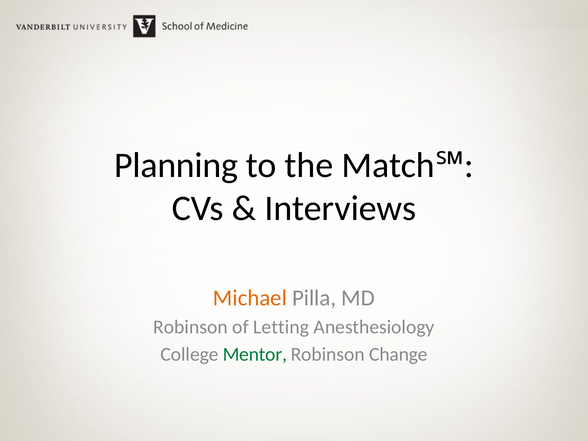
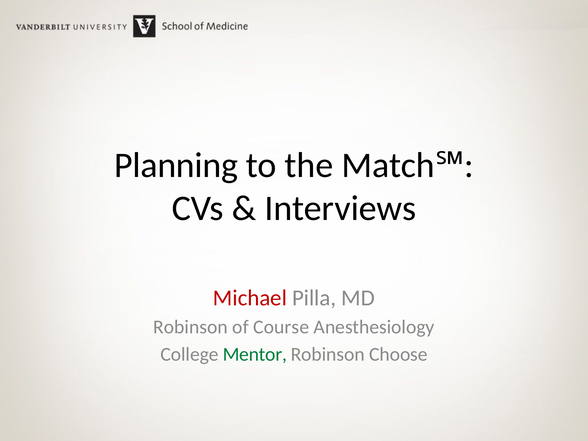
Michael colour: orange -> red
Letting: Letting -> Course
Change: Change -> Choose
